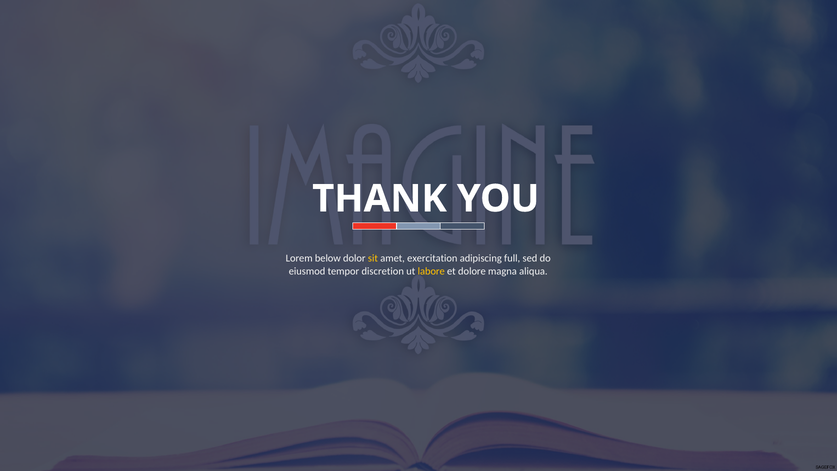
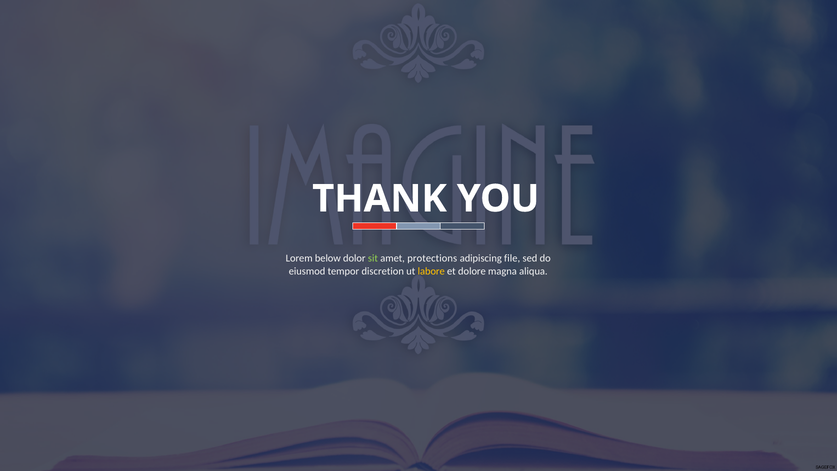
sit colour: yellow -> light green
exercitation: exercitation -> protections
full: full -> file
